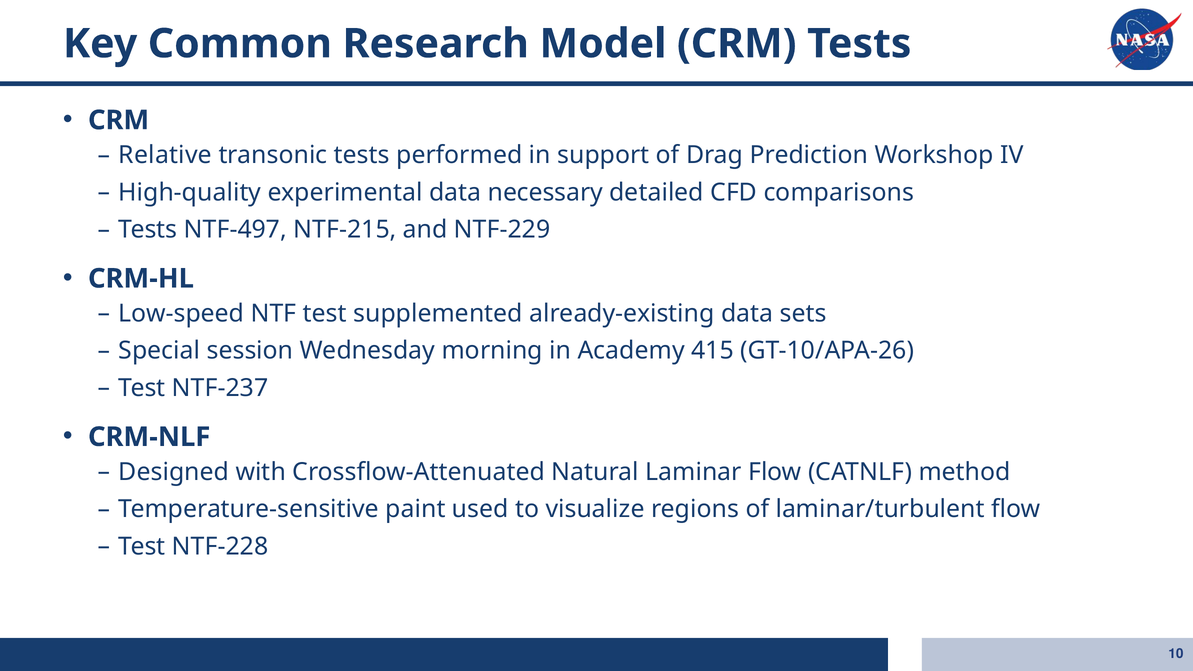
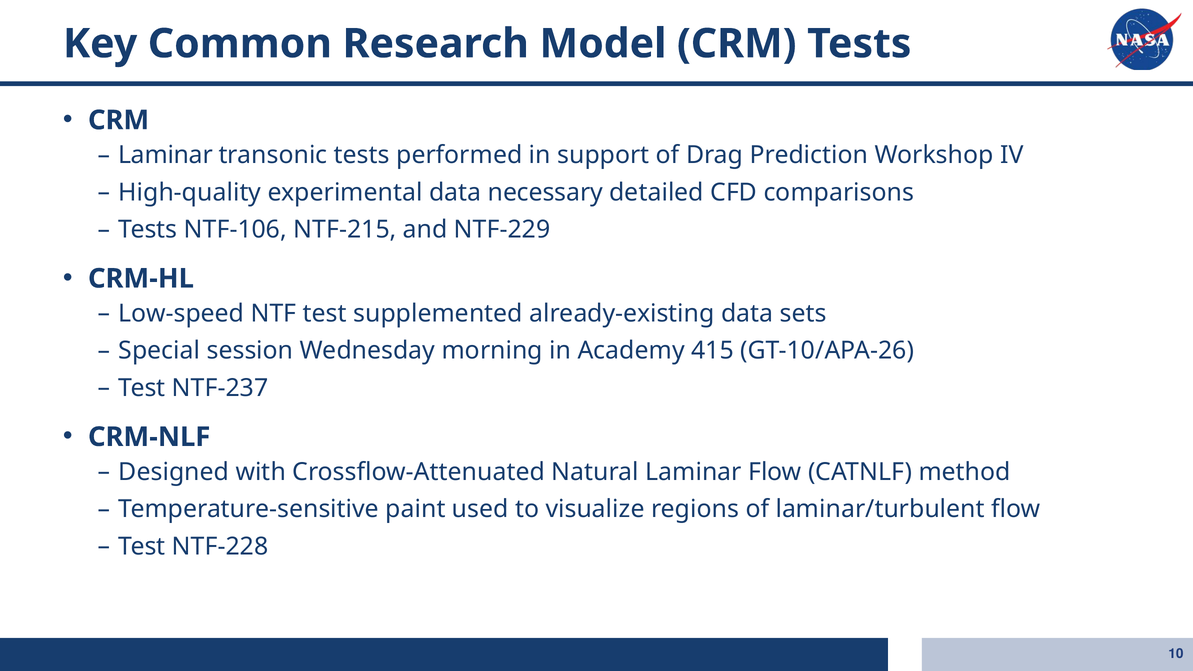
Relative at (165, 155): Relative -> Laminar
NTF-497: NTF-497 -> NTF-106
